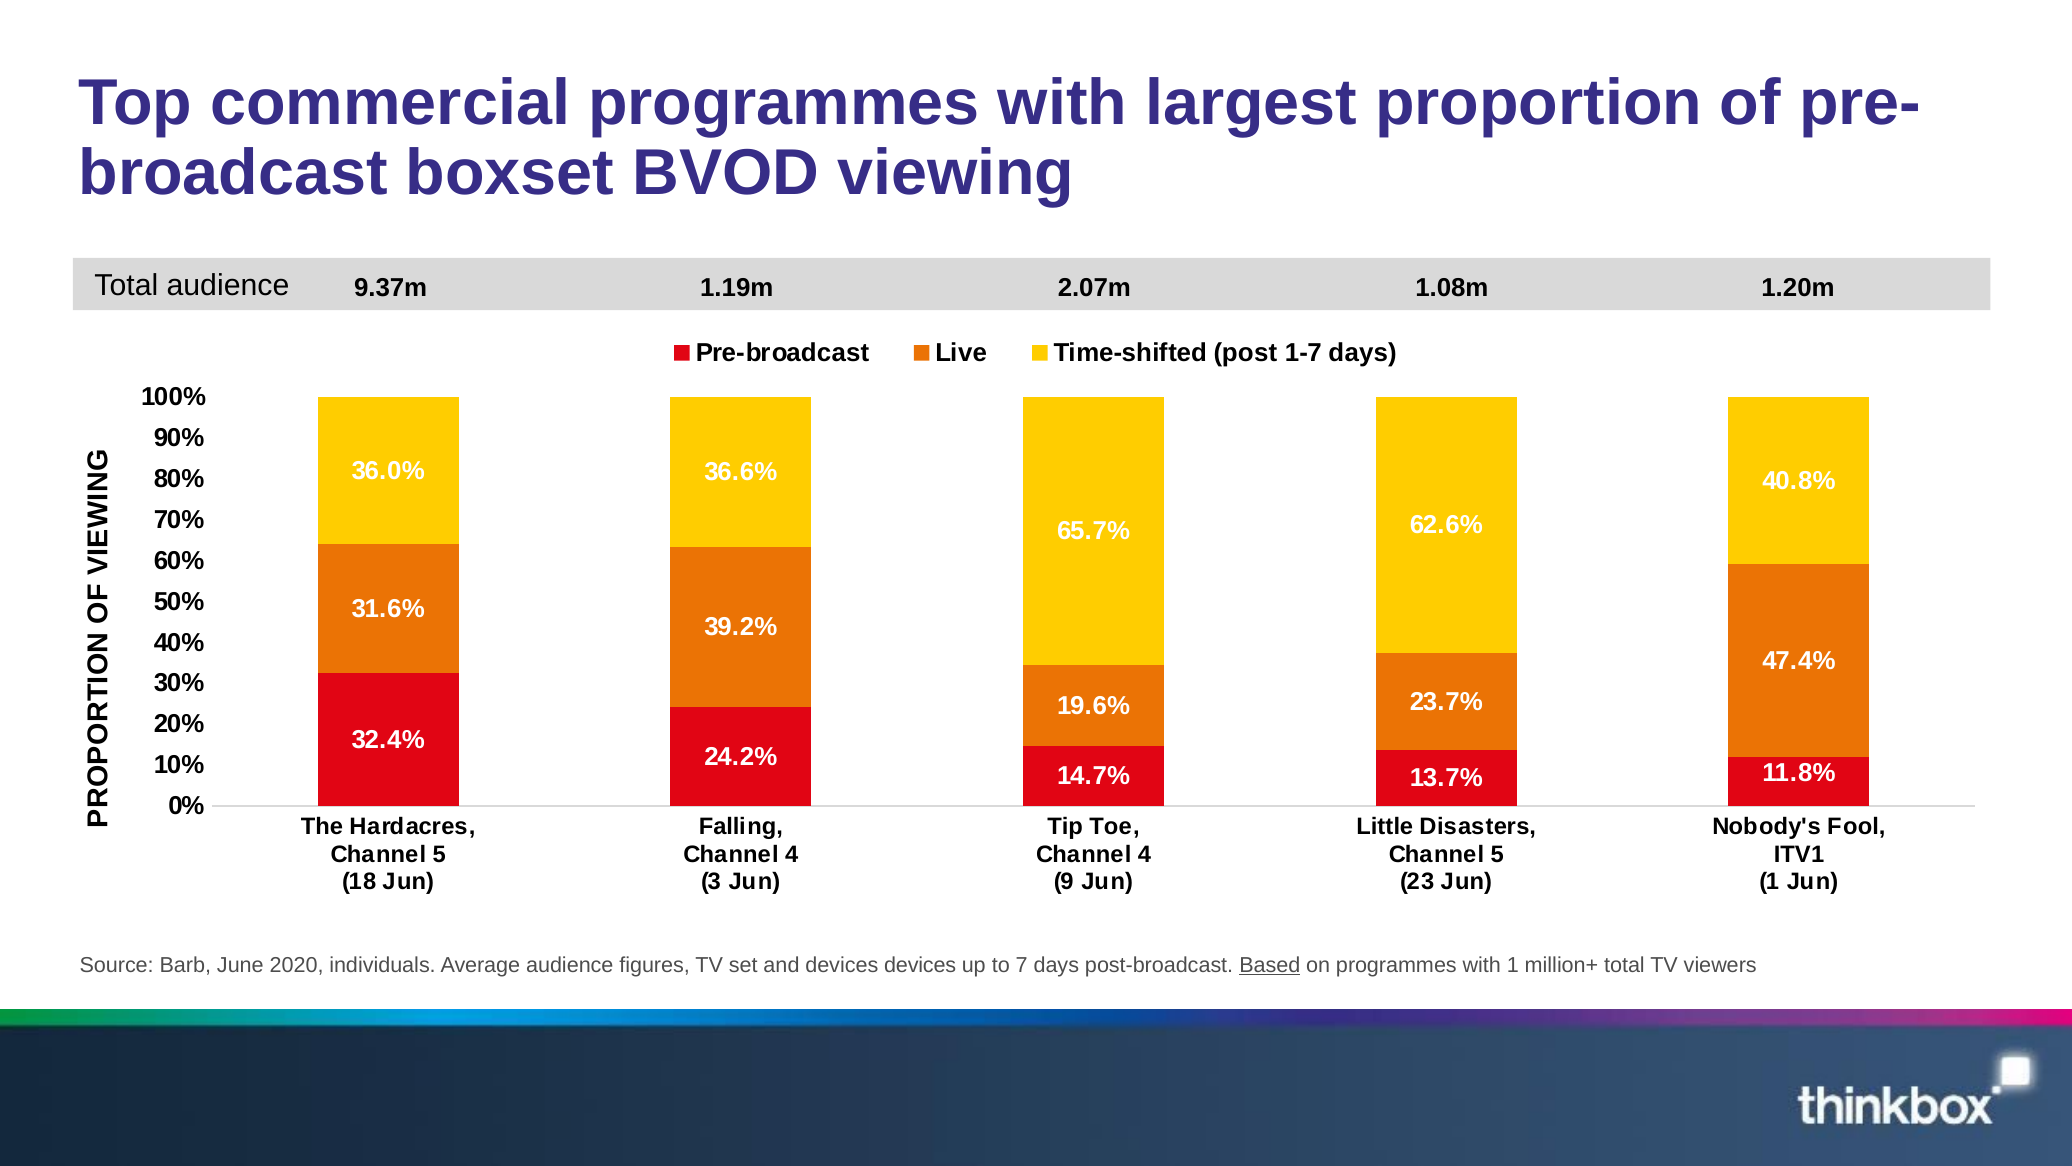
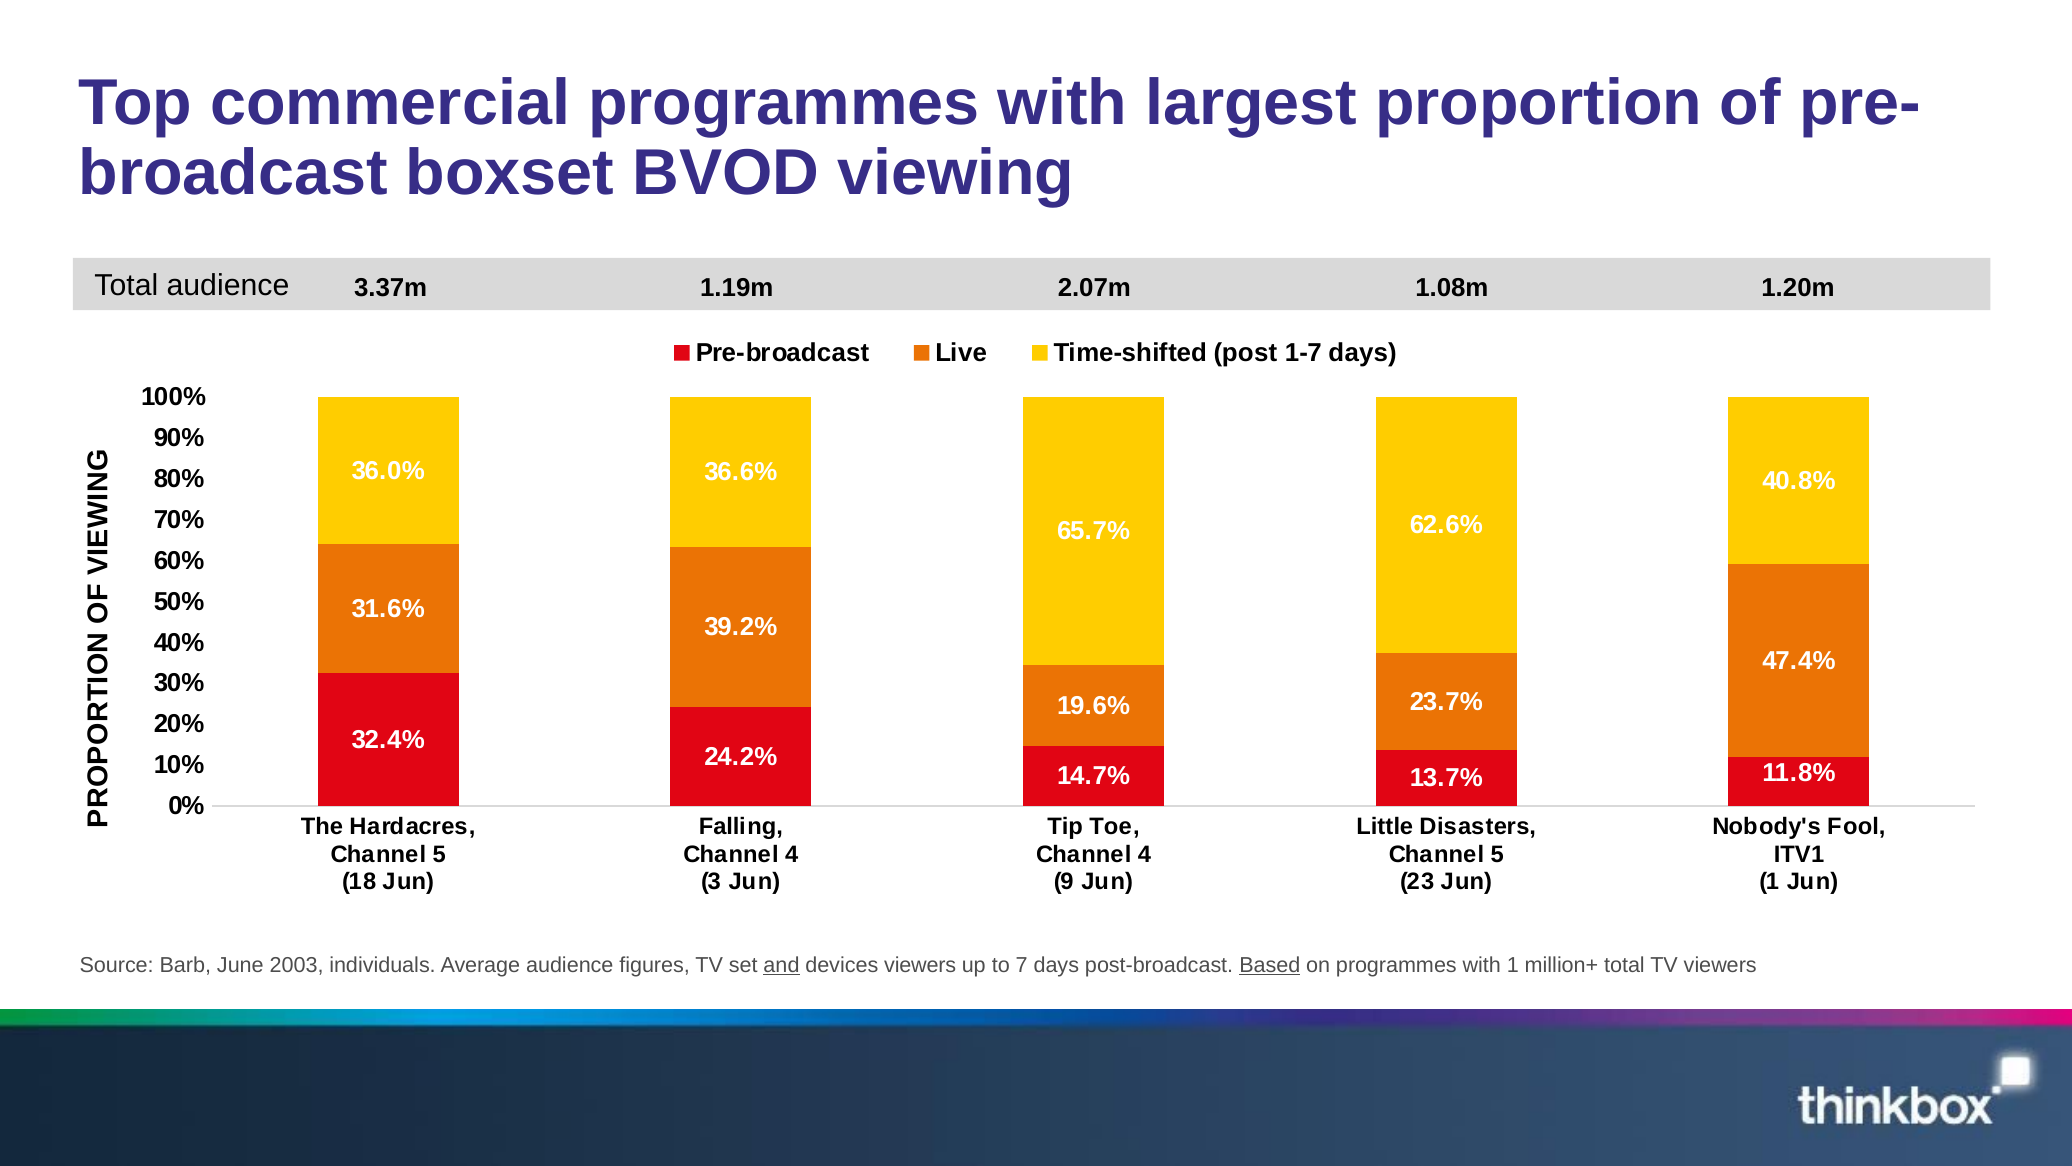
9.37m: 9.37m -> 3.37m
2020: 2020 -> 2003
and underline: none -> present
devices devices: devices -> viewers
